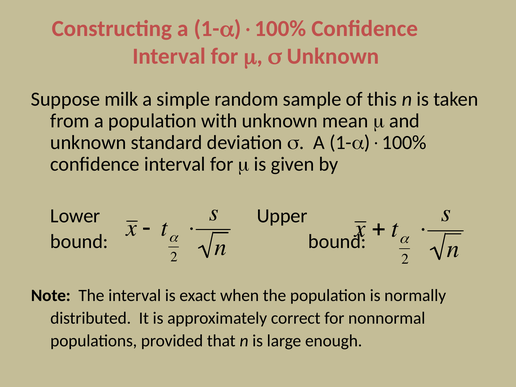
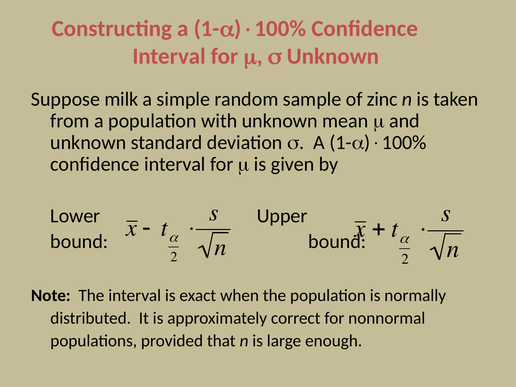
this: this -> zinc
